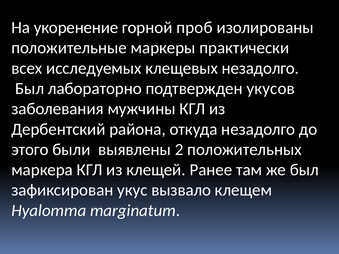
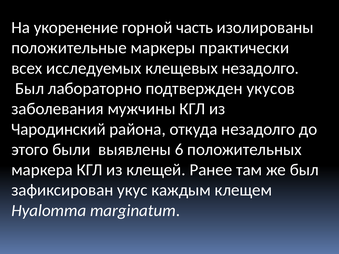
проб: проб -> часть
Дербентский: Дербентский -> Чародинский
2: 2 -> 6
вызвало: вызвало -> каждым
